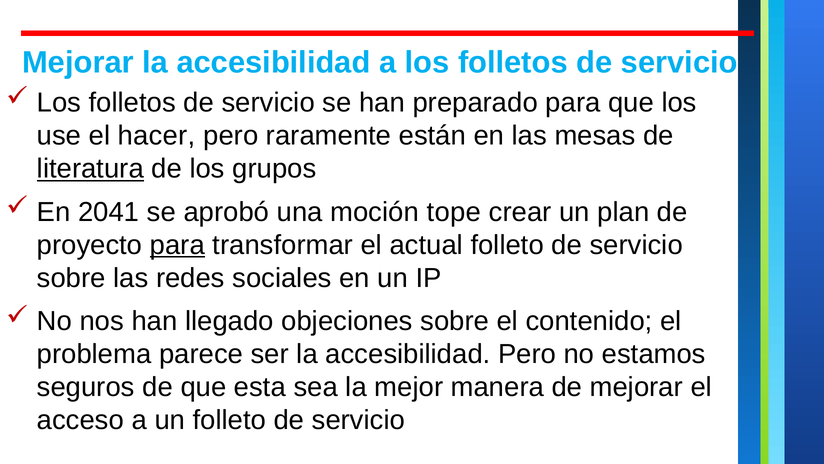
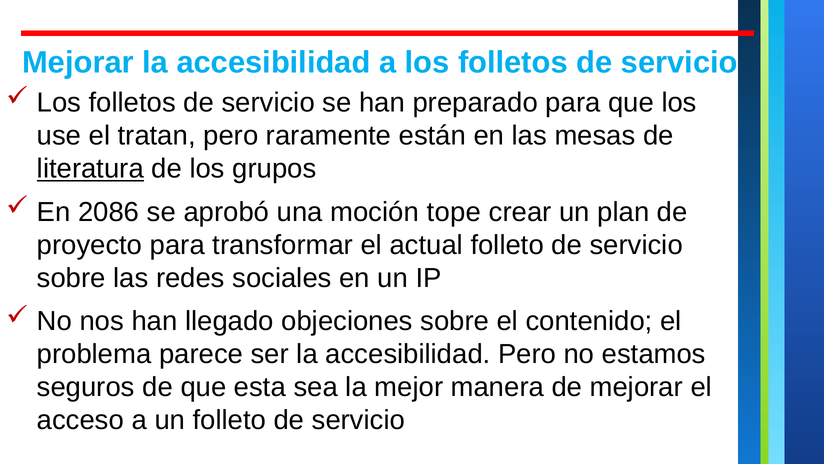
hacer: hacer -> tratan
2041: 2041 -> 2086
para at (177, 245) underline: present -> none
